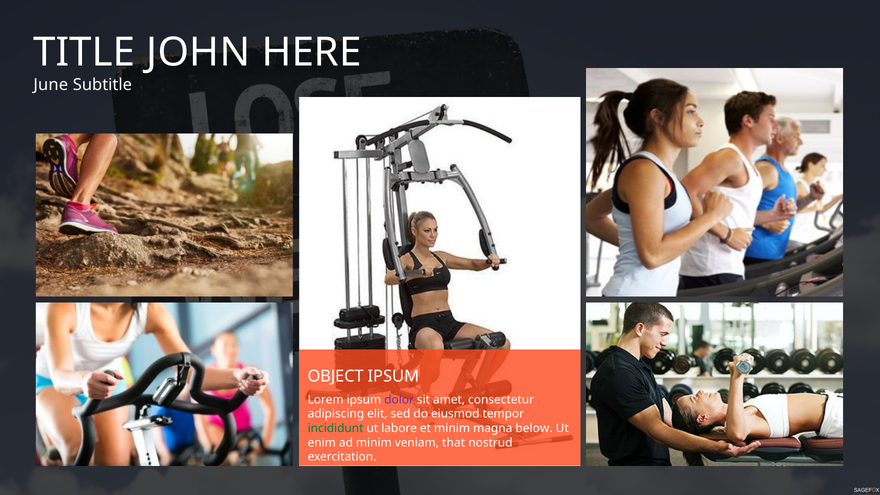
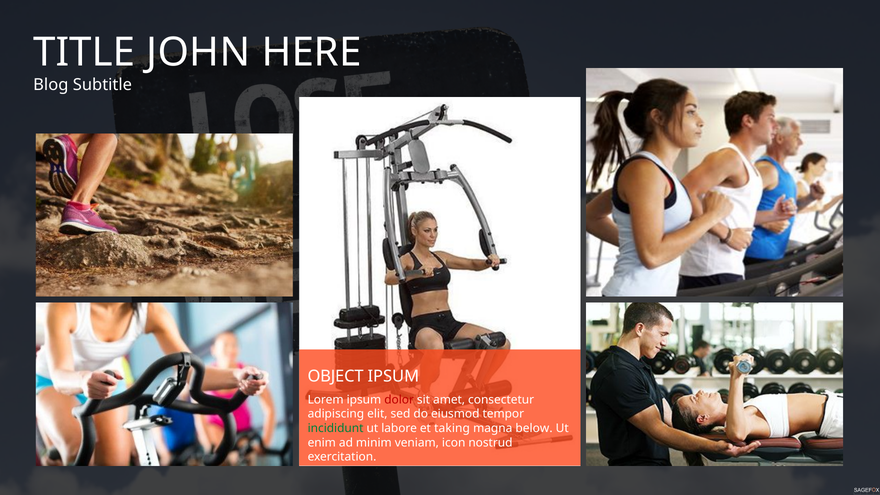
June: June -> Blog
dolor colour: purple -> red
et minim: minim -> taking
that: that -> icon
